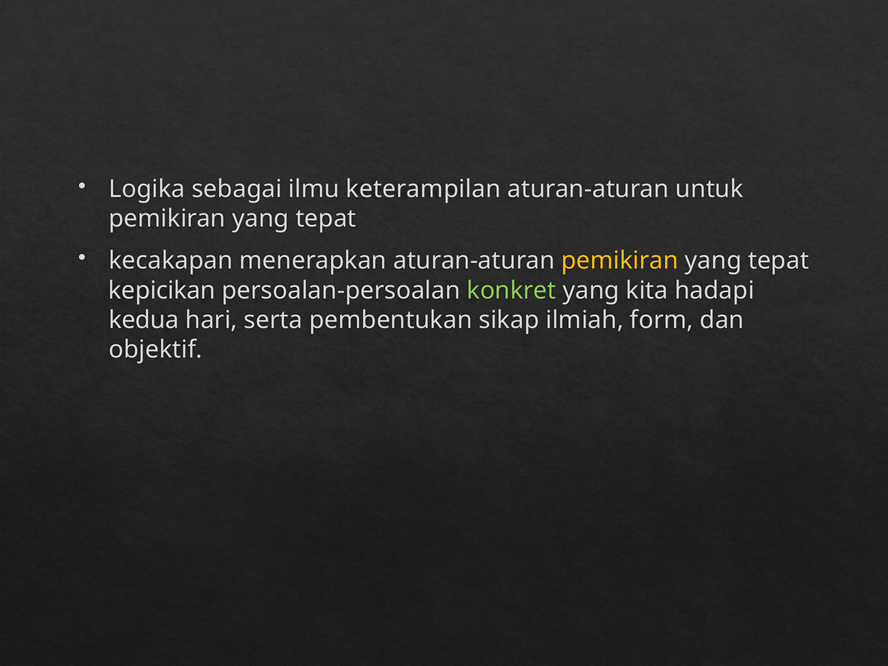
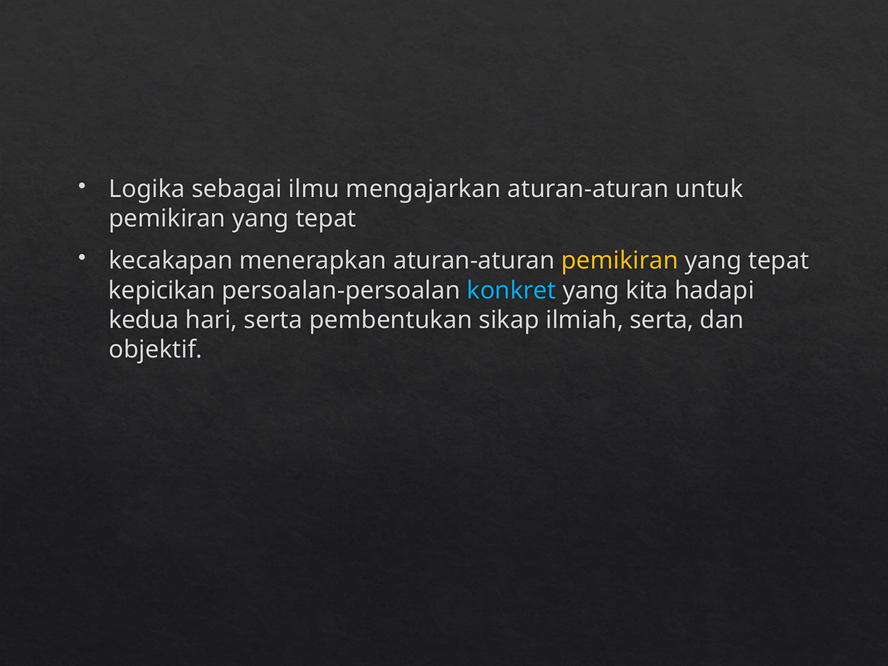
keterampilan: keterampilan -> mengajarkan
konkret colour: light green -> light blue
ilmiah form: form -> serta
